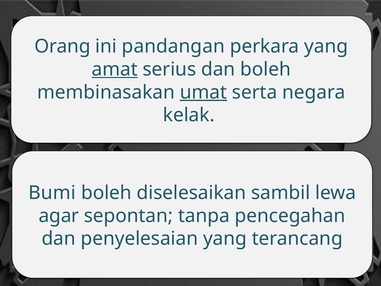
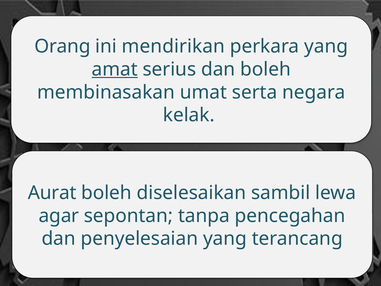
pandangan: pandangan -> mendirikan
umat underline: present -> none
Bumi: Bumi -> Aurat
